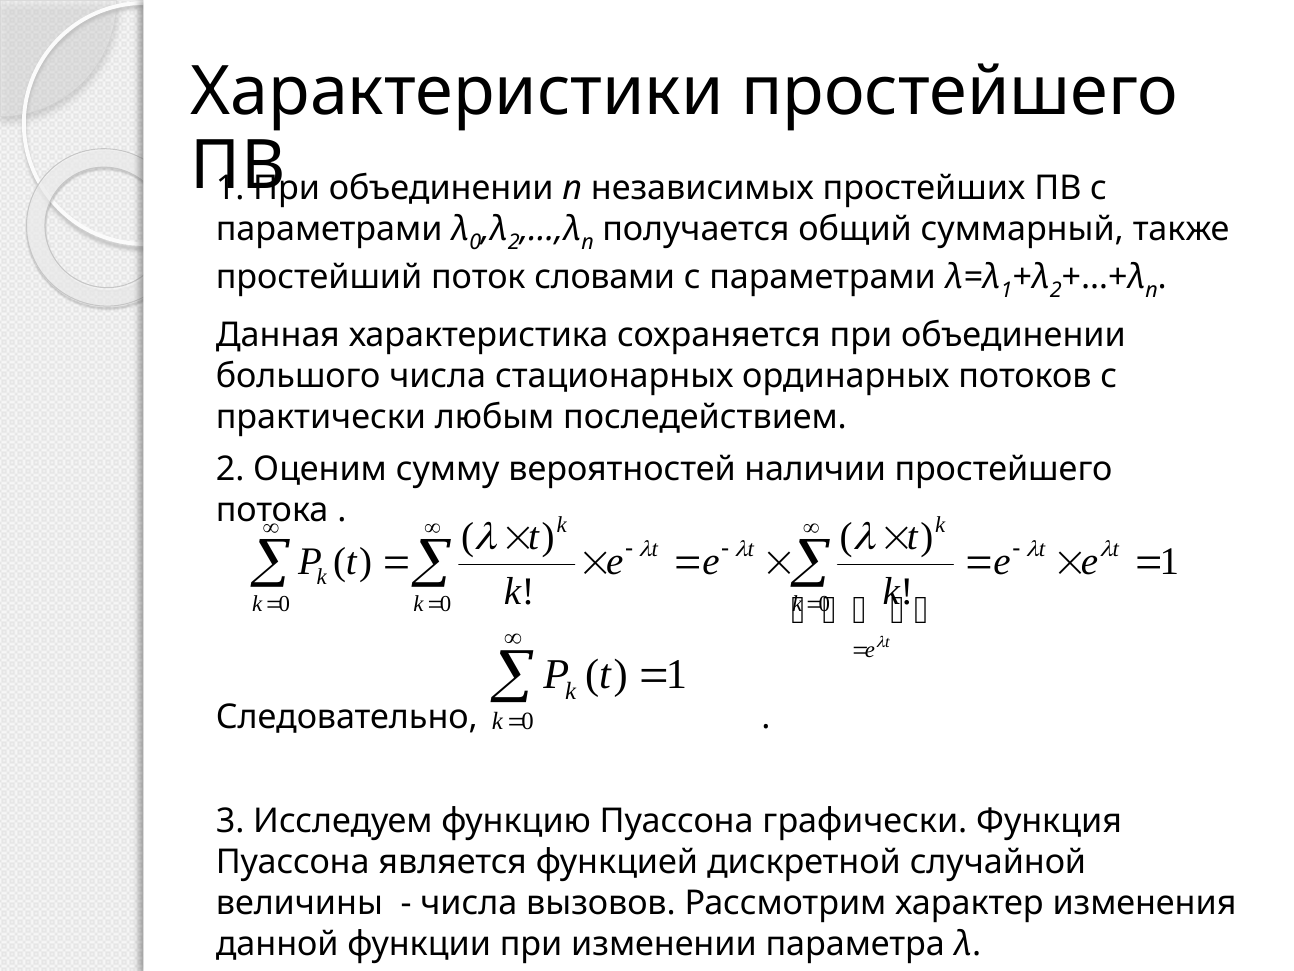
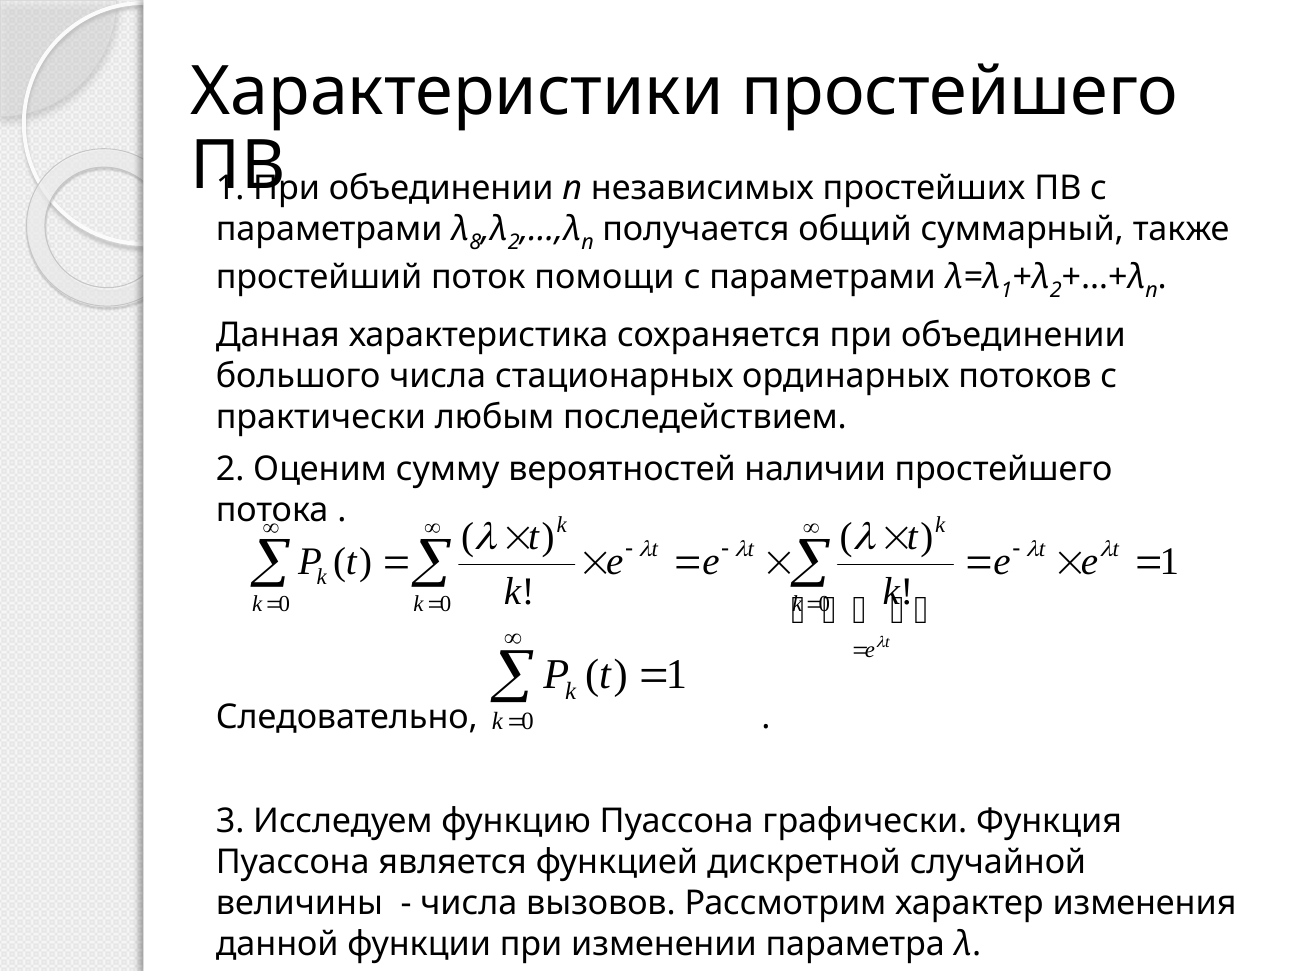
λ 0: 0 -> 8
словами: словами -> помощи
